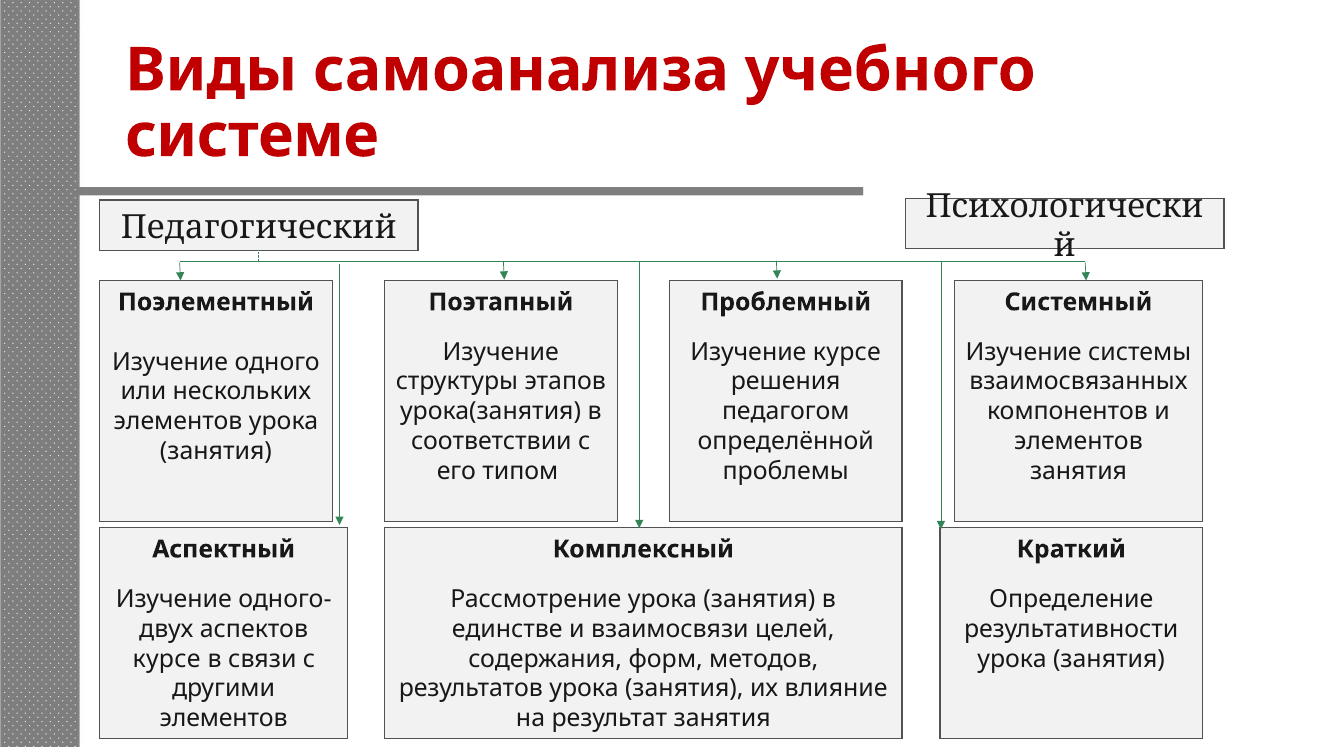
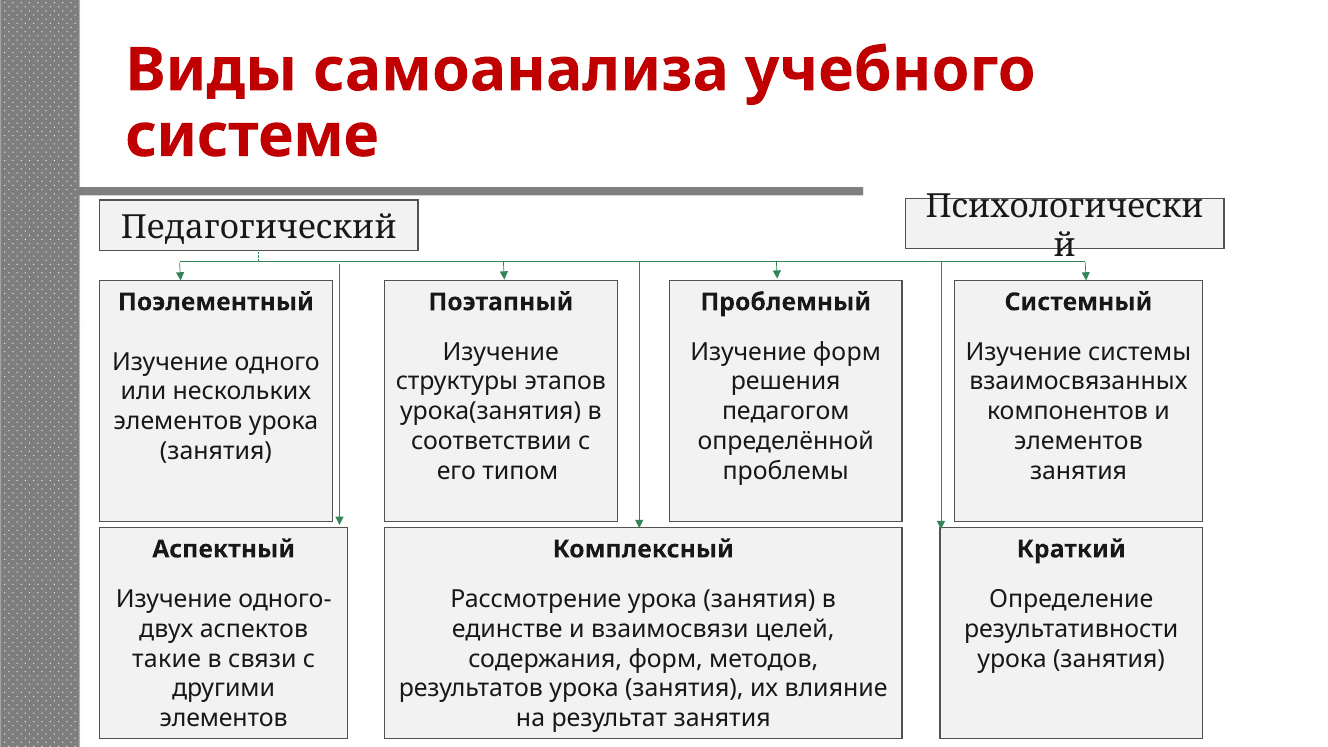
Изучение курсе: курсе -> форм
курсе at (167, 659): курсе -> такие
